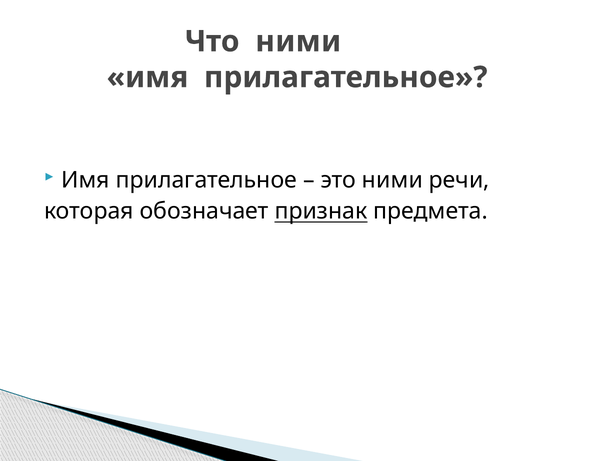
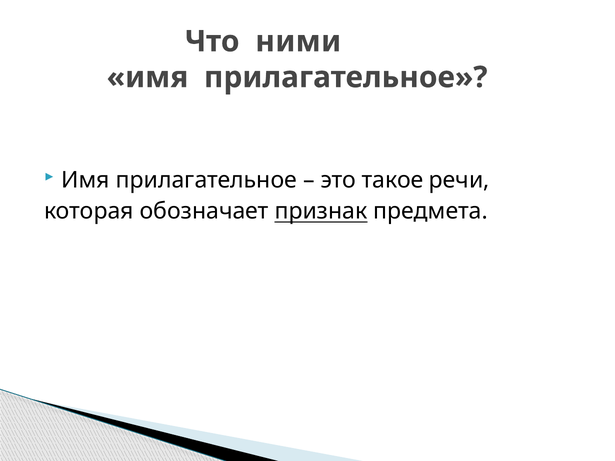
это ними: ними -> такое
